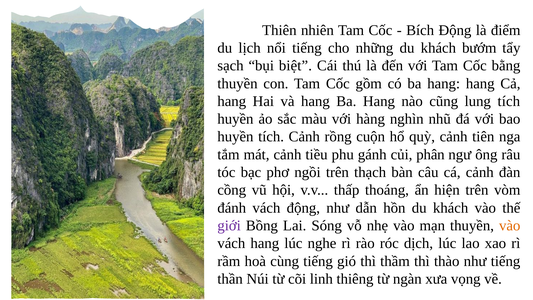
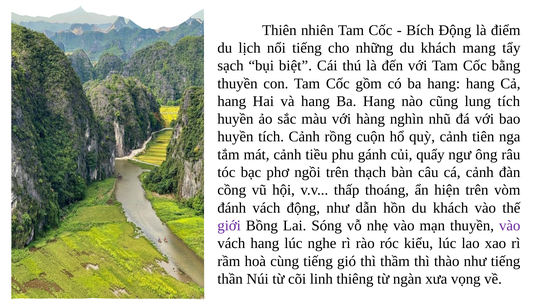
bướm: bướm -> mang
phân: phân -> quẩy
vào at (510, 226) colour: orange -> purple
dịch: dịch -> kiểu
